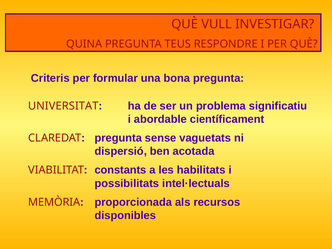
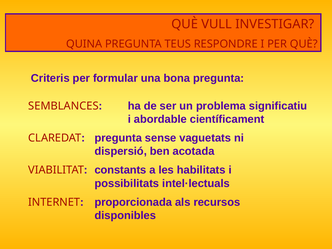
UNIVERSITAT: UNIVERSITAT -> SEMBLANCES
MEMÒRIA: MEMÒRIA -> INTERNET
